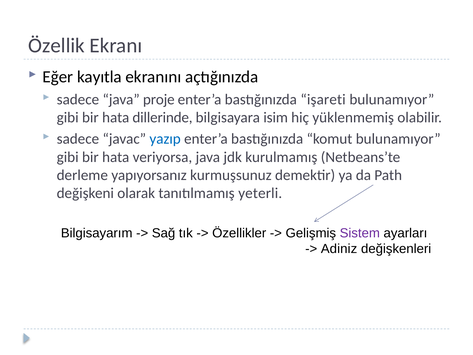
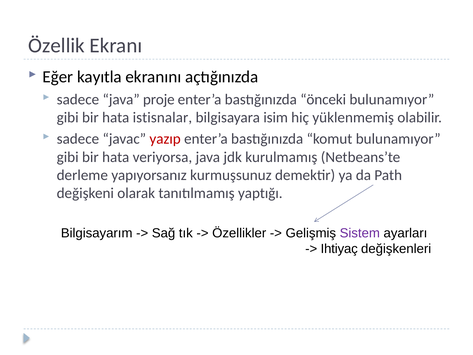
işareti: işareti -> önceki
dillerinde: dillerinde -> istisnalar
yazıp colour: blue -> red
yeterli: yeterli -> yaptığı
Adiniz: Adiniz -> Ihtiyaç
